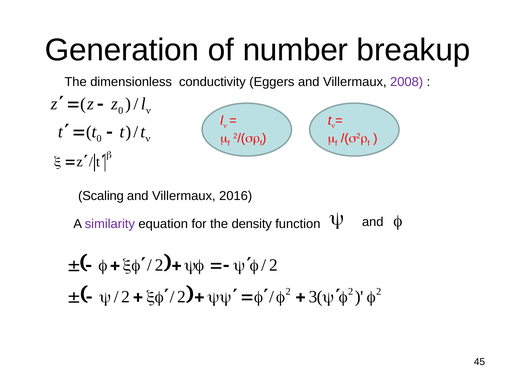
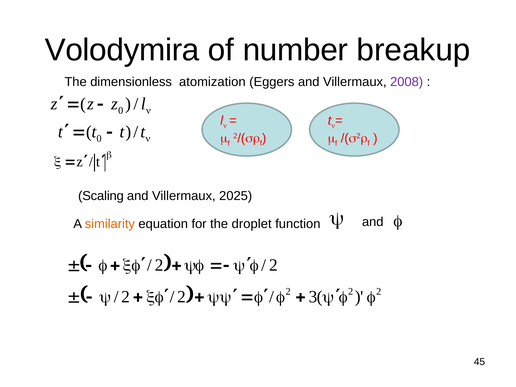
Generation: Generation -> Volodymira
conductivity: conductivity -> atomization
2016: 2016 -> 2025
similarity colour: purple -> orange
density: density -> droplet
